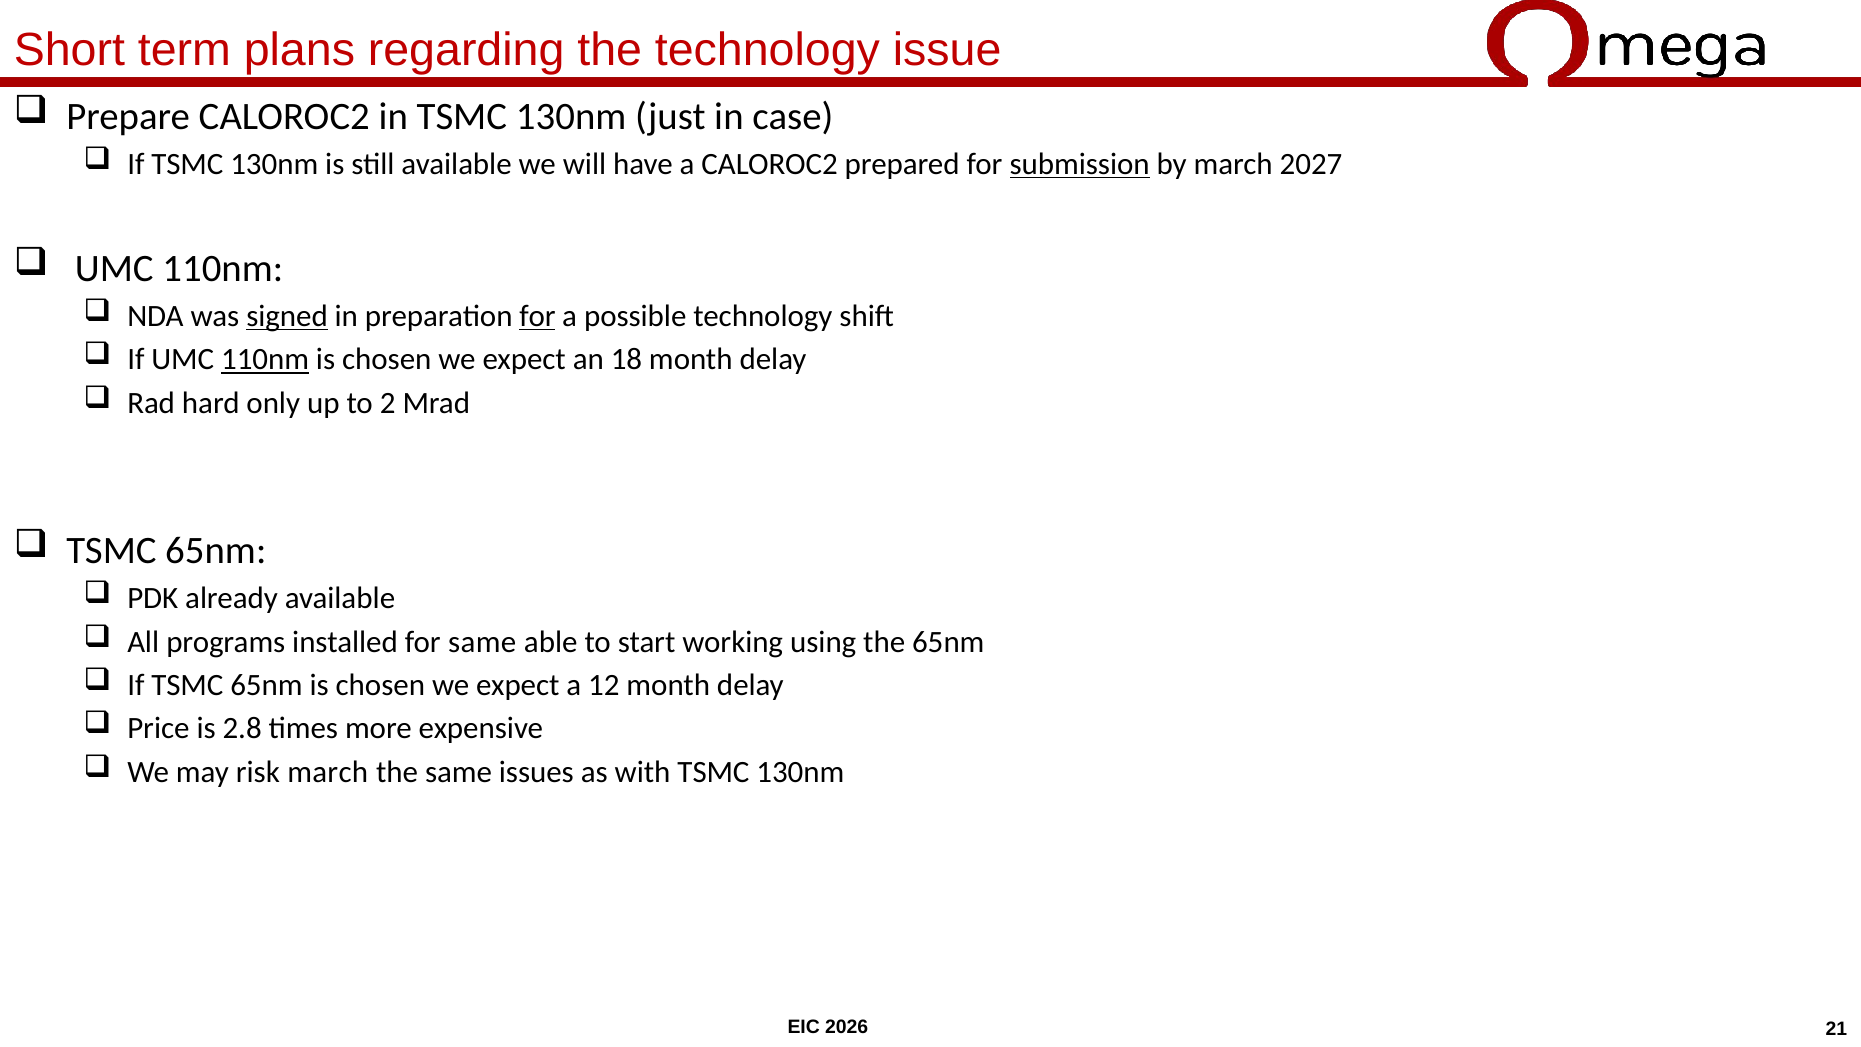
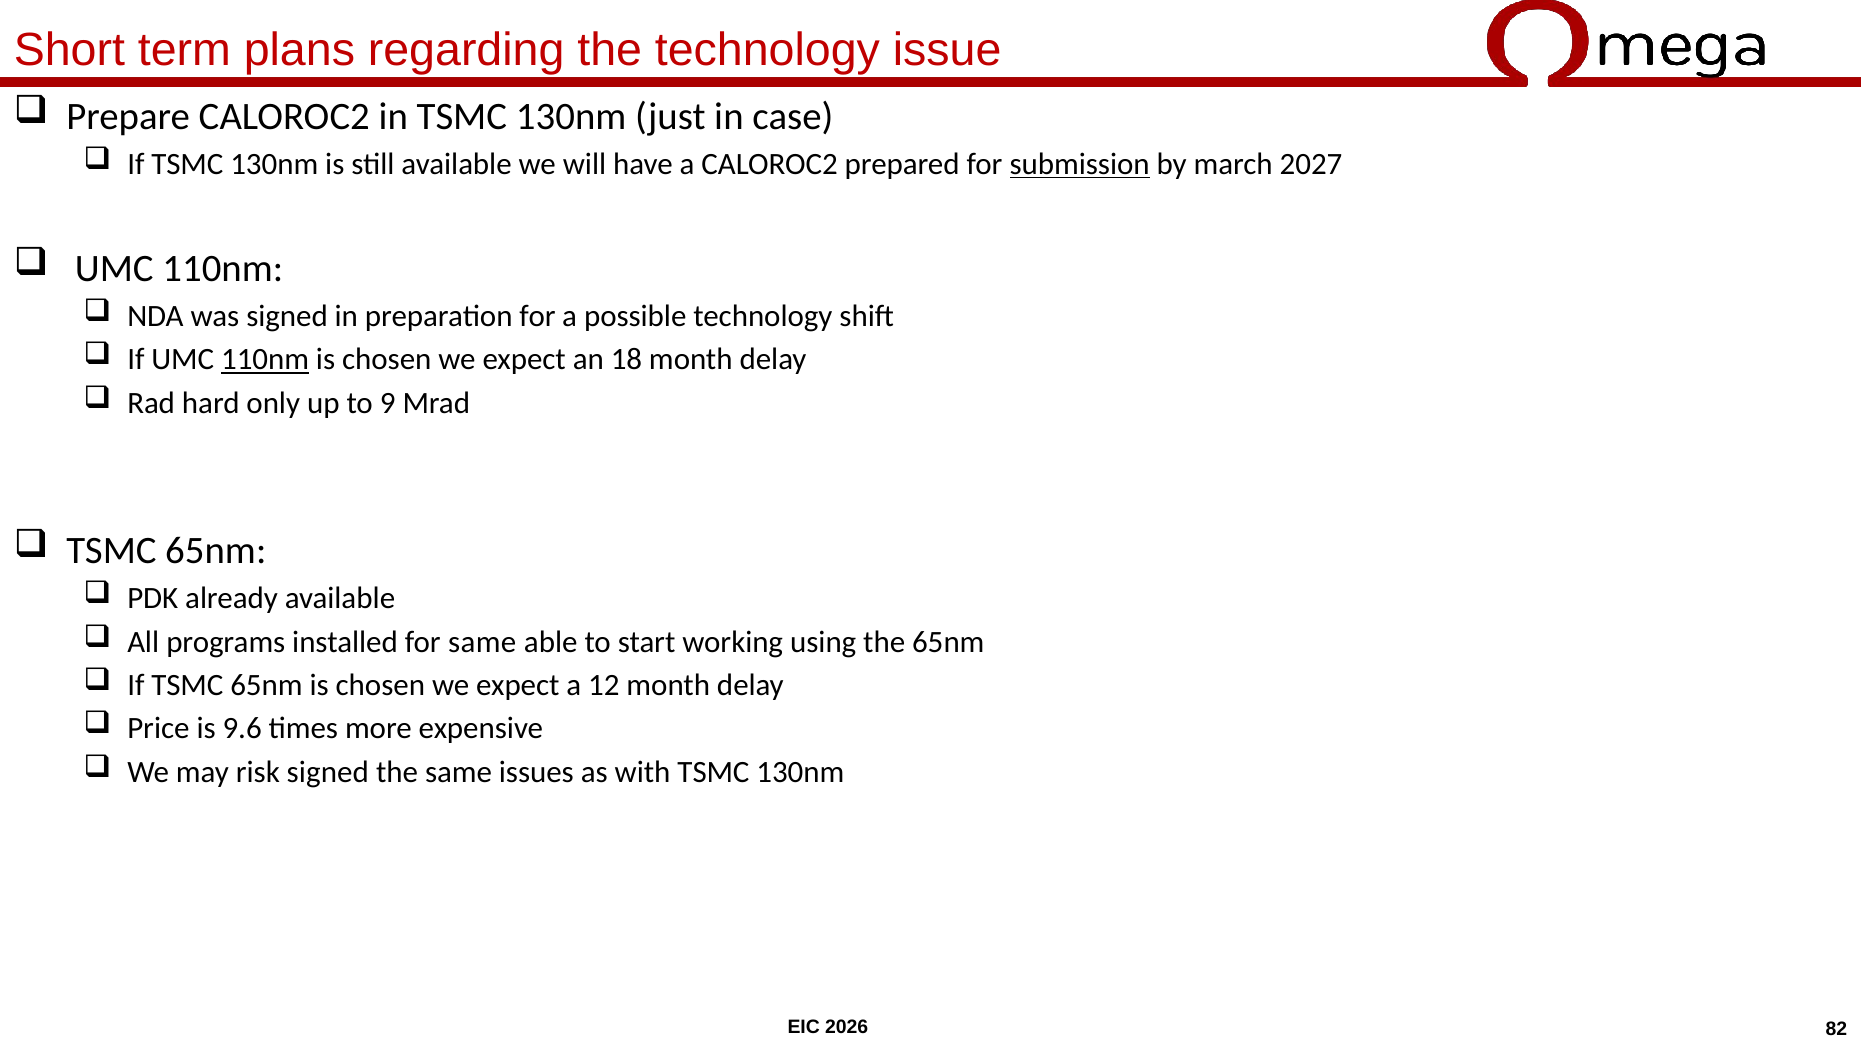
signed at (287, 316) underline: present -> none
for at (538, 316) underline: present -> none
2: 2 -> 9
2.8: 2.8 -> 9.6
risk march: march -> signed
21: 21 -> 82
